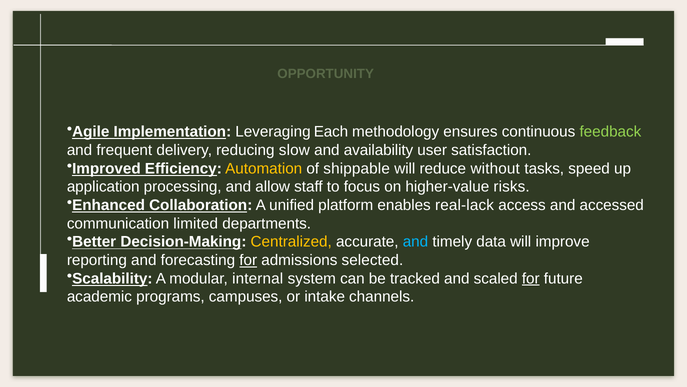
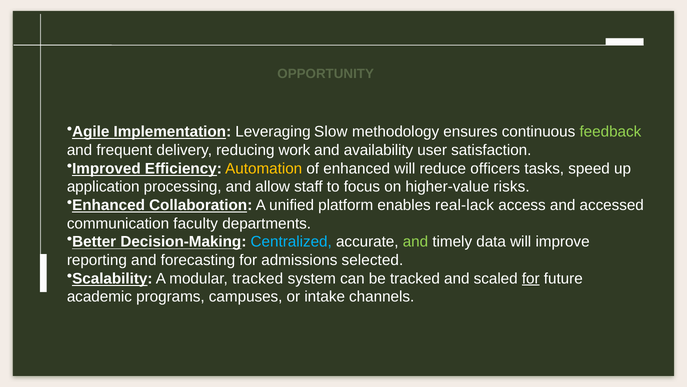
Each: Each -> Slow
slow: slow -> work
of shippable: shippable -> enhanced
without: without -> officers
limited: limited -> faculty
Centralized colour: yellow -> light blue
and at (415, 242) colour: light blue -> light green
for at (248, 260) underline: present -> none
modular internal: internal -> tracked
